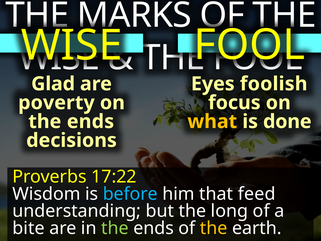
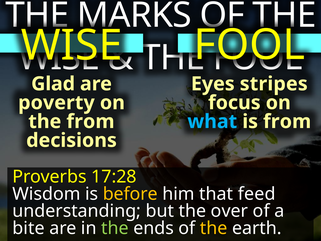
foolish: foolish -> stripes
ends at (90, 121): ends -> from
what colour: yellow -> light blue
is done: done -> from
17:22: 17:22 -> 17:28
before colour: light blue -> yellow
long: long -> over
